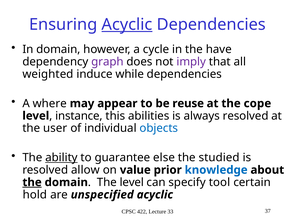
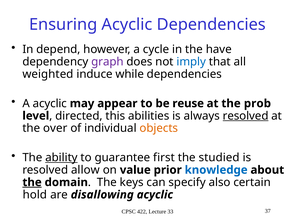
Acyclic at (127, 24) underline: present -> none
In domain: domain -> depend
imply colour: purple -> blue
A where: where -> acyclic
cope: cope -> prob
instance: instance -> directed
resolved at (246, 116) underline: none -> present
user: user -> over
objects colour: blue -> orange
else: else -> first
The level: level -> keys
tool: tool -> also
unspecified: unspecified -> disallowing
